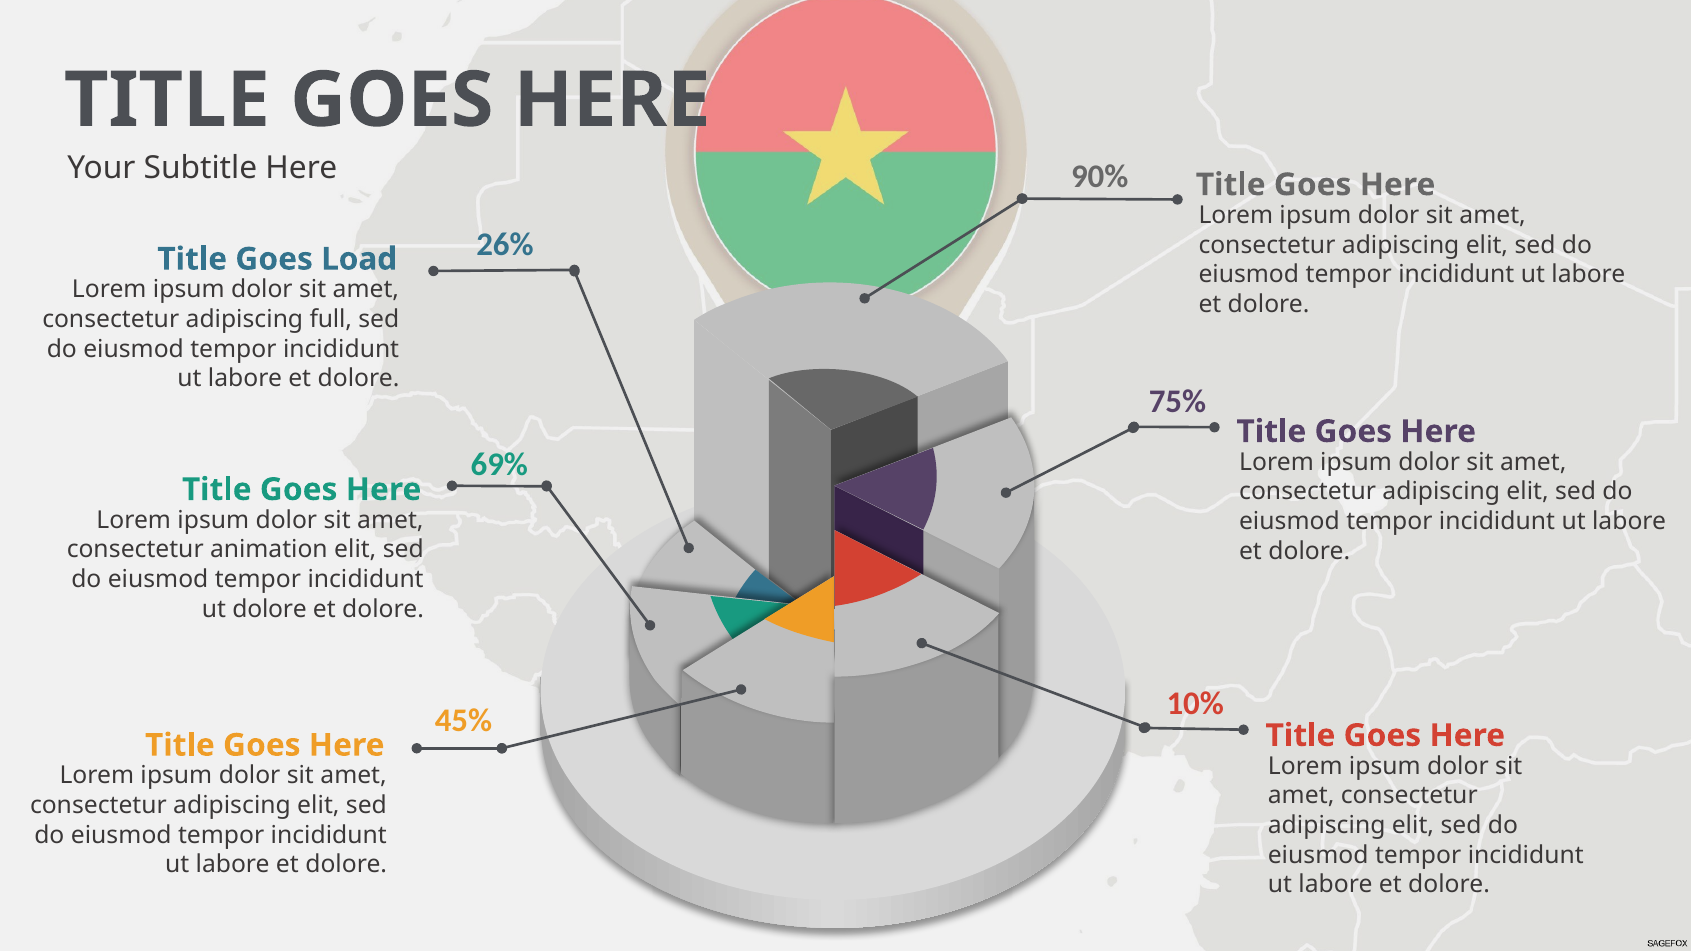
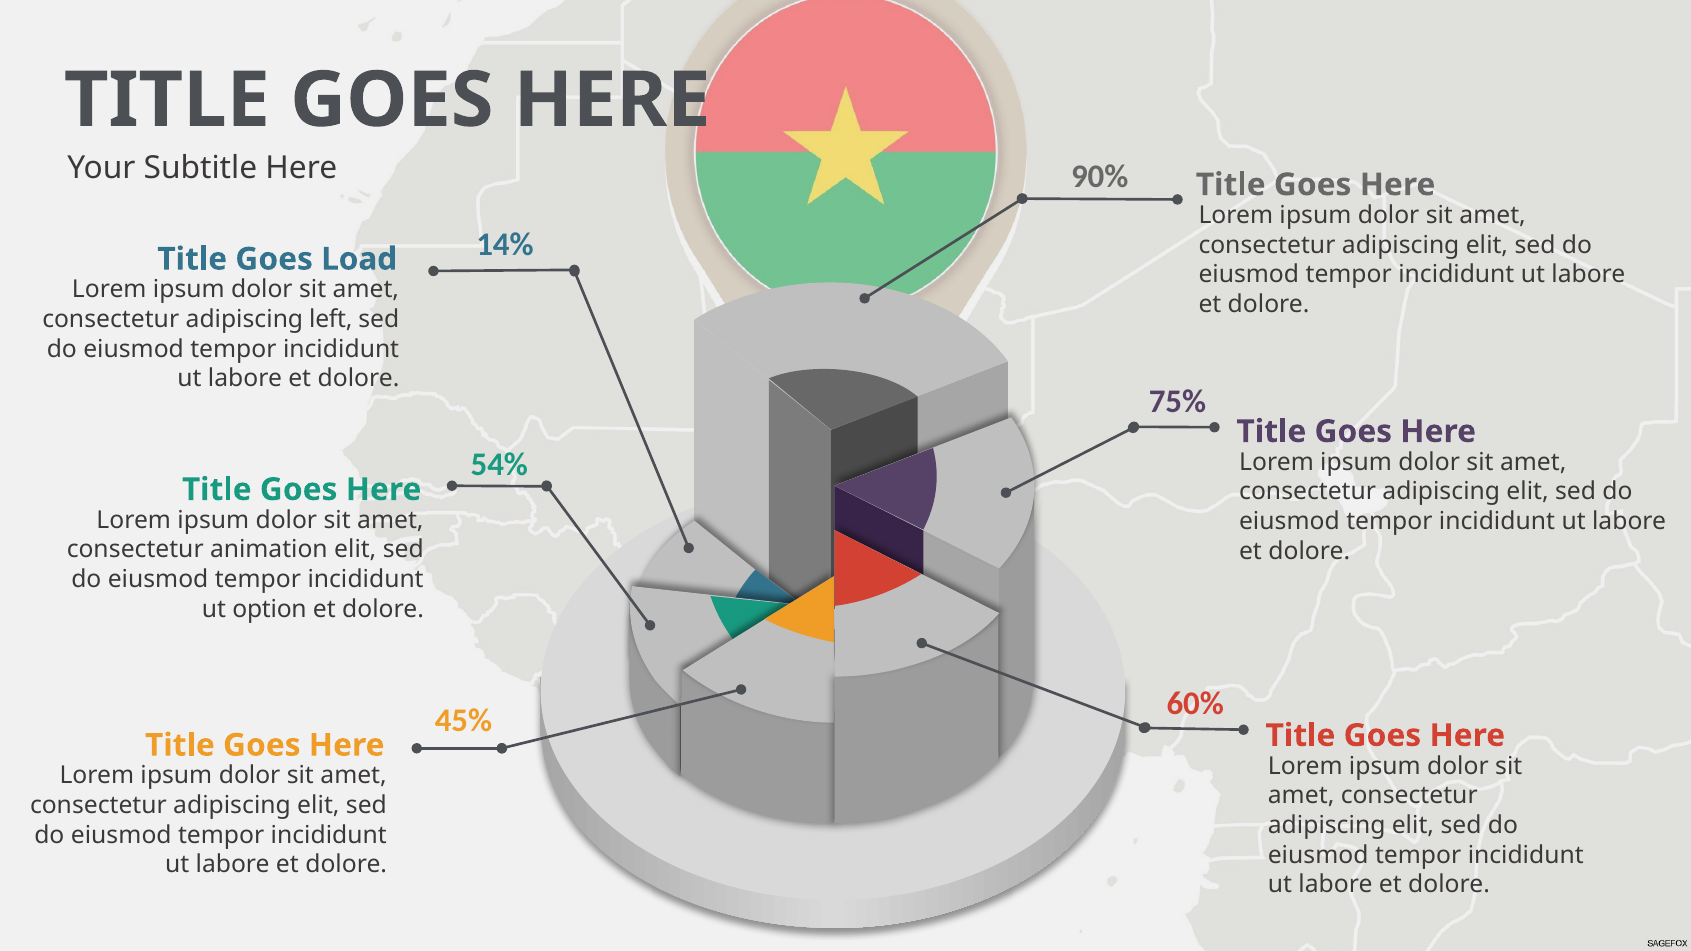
26%: 26% -> 14%
full: full -> left
69%: 69% -> 54%
ut dolore: dolore -> option
10%: 10% -> 60%
